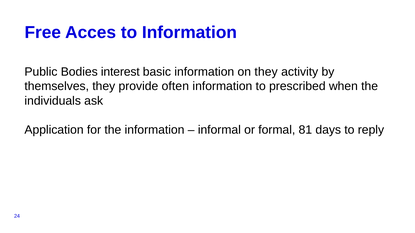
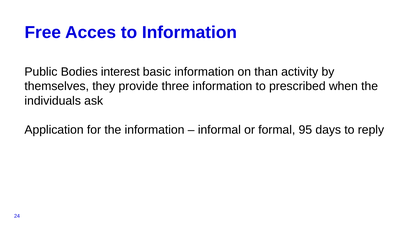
on they: they -> than
often: often -> three
81: 81 -> 95
